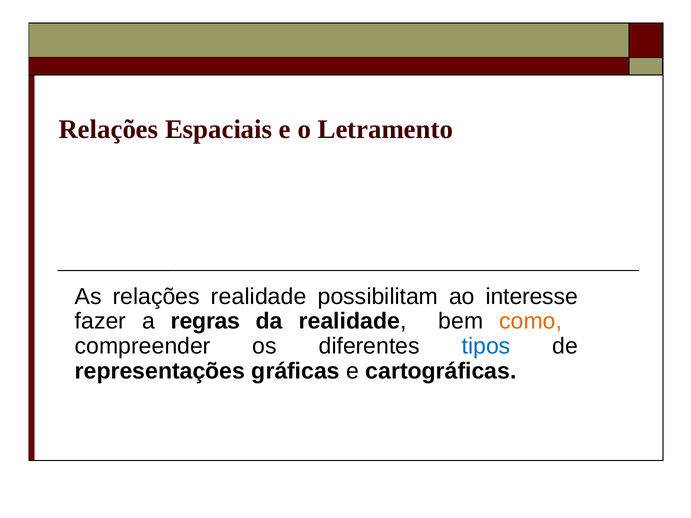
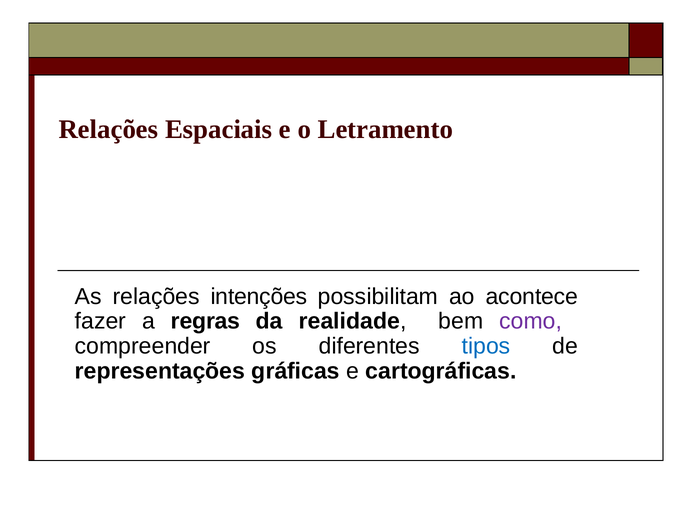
relações realidade: realidade -> intenções
interesse: interesse -> acontece
como colour: orange -> purple
